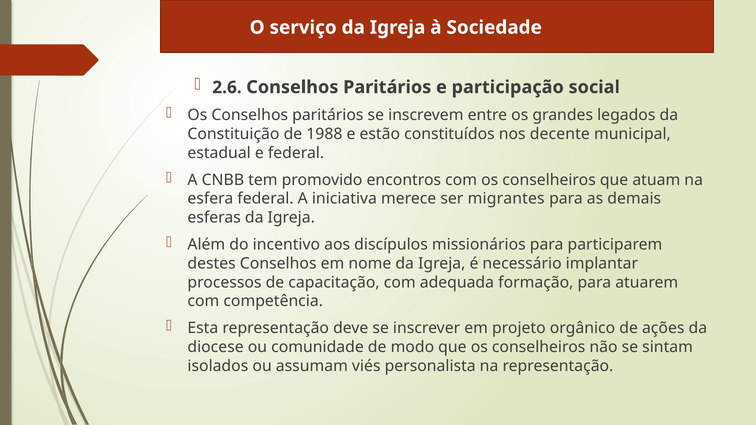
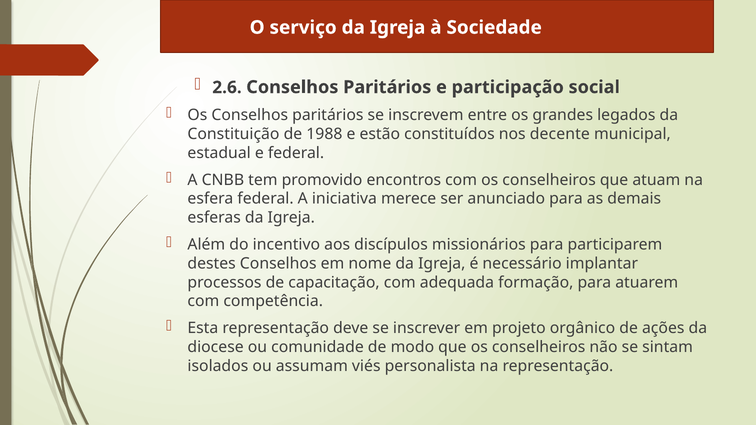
migrantes: migrantes -> anunciado
